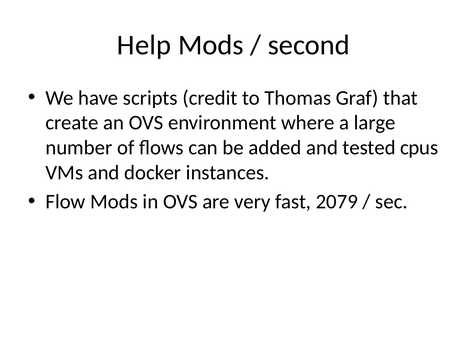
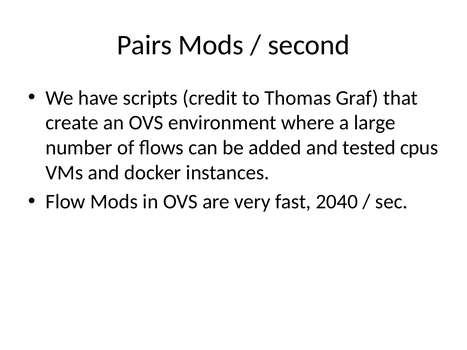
Help: Help -> Pairs
2079: 2079 -> 2040
